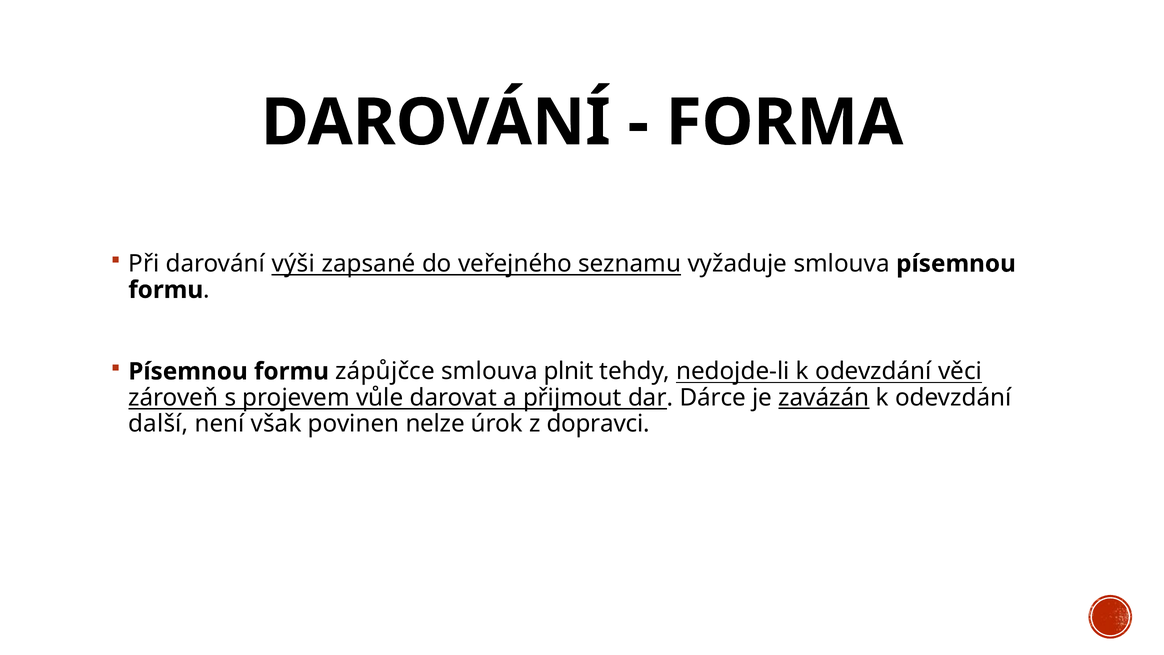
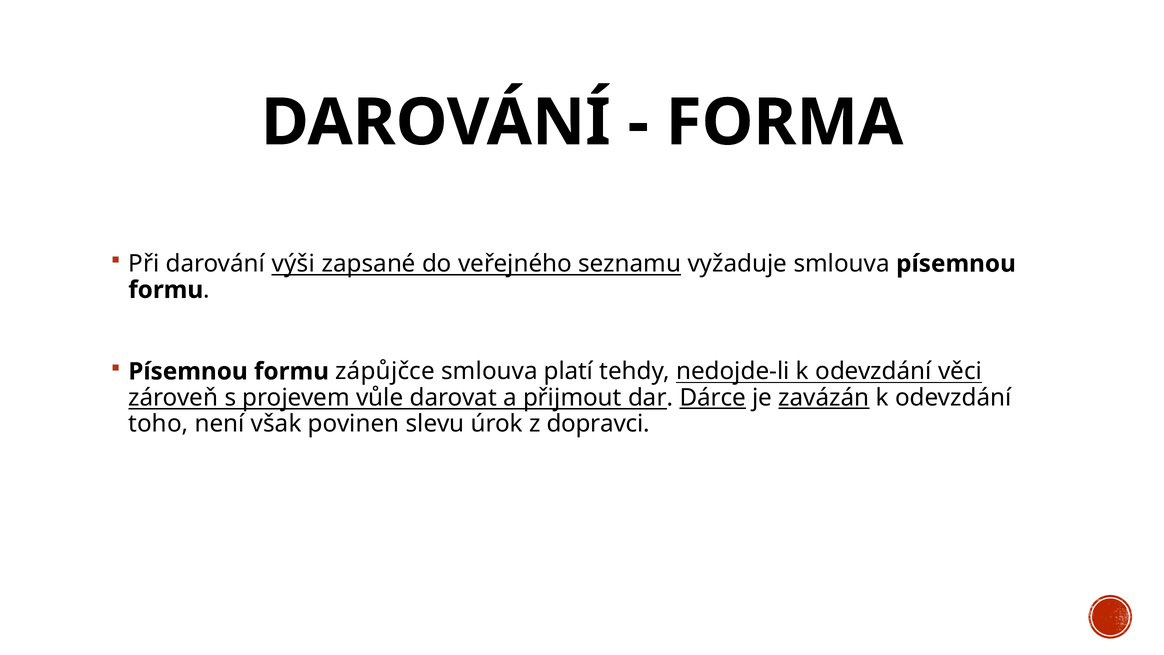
plnit: plnit -> platí
Dárce underline: none -> present
další: další -> toho
nelze: nelze -> slevu
